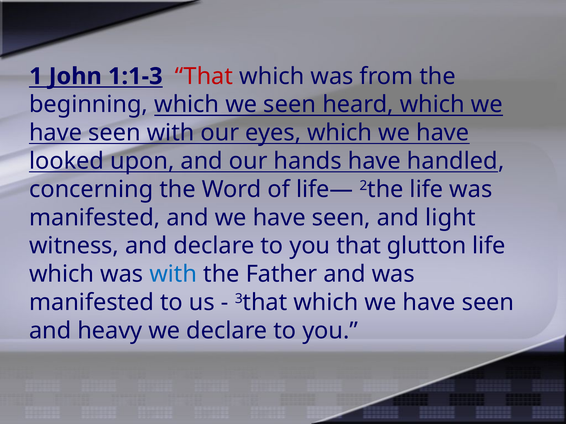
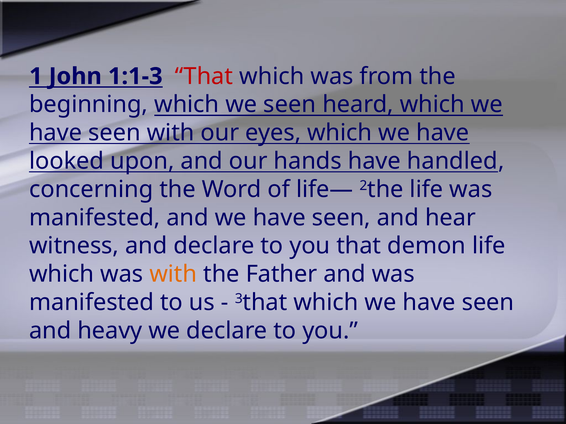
light: light -> hear
glutton: glutton -> demon
with at (173, 274) colour: blue -> orange
